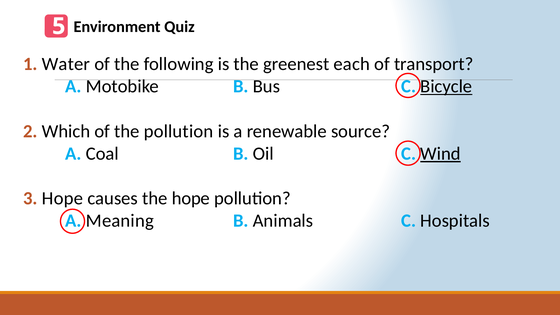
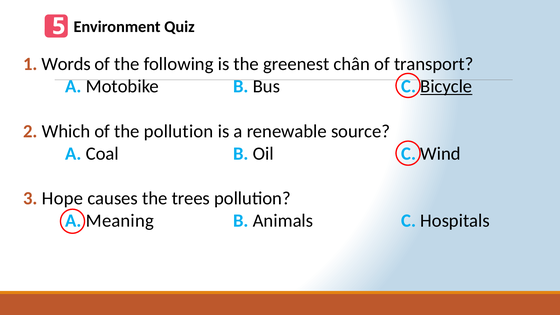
Water: Water -> Words
each: each -> chân
Wind underline: present -> none
the hope: hope -> trees
